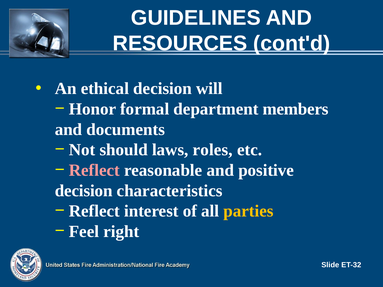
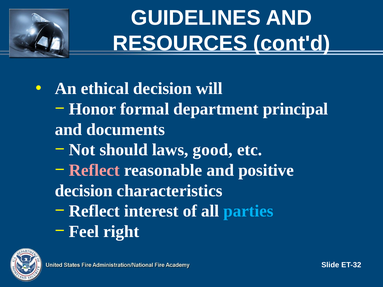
members: members -> principal
roles: roles -> good
parties colour: yellow -> light blue
